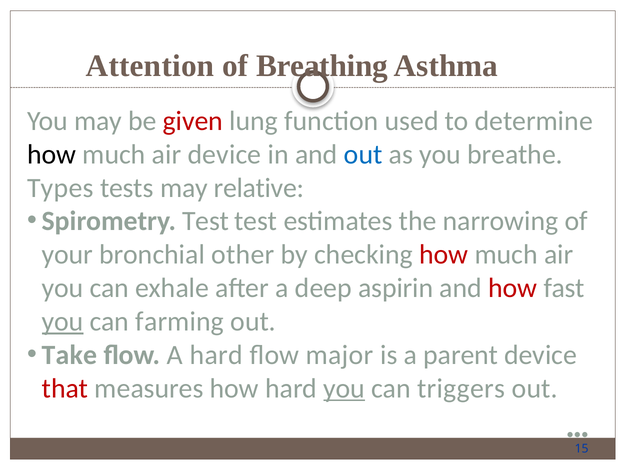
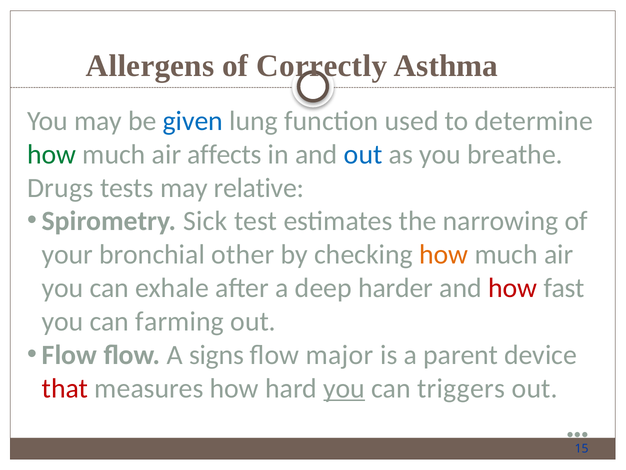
Attention: Attention -> Allergens
Breathing: Breathing -> Correctly
given colour: red -> blue
how at (52, 154) colour: black -> green
air device: device -> affects
Types: Types -> Drugs
Spirometry Test: Test -> Sick
how at (444, 254) colour: red -> orange
aspirin: aspirin -> harder
you at (63, 321) underline: present -> none
Take at (69, 355): Take -> Flow
A hard: hard -> signs
